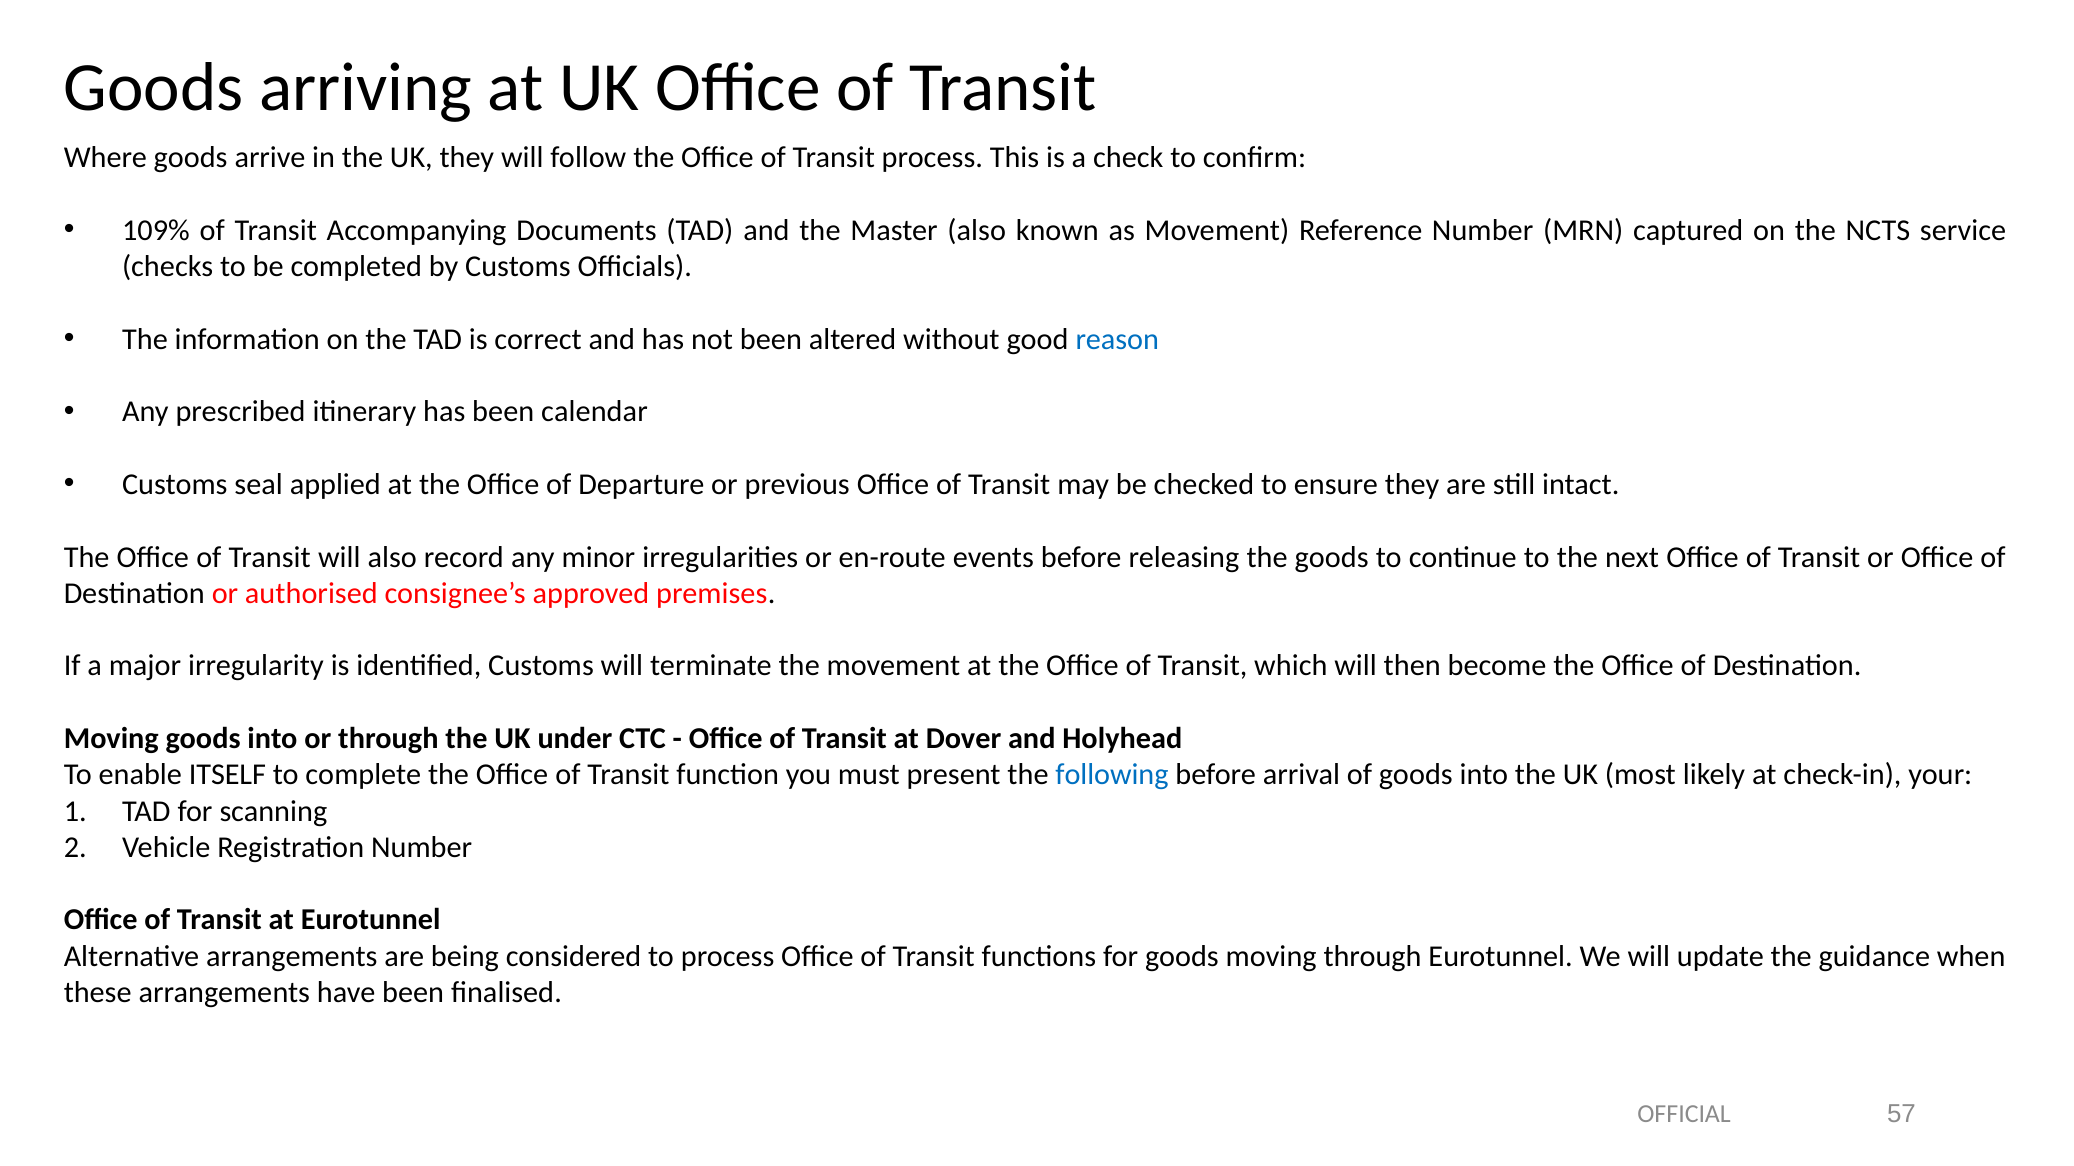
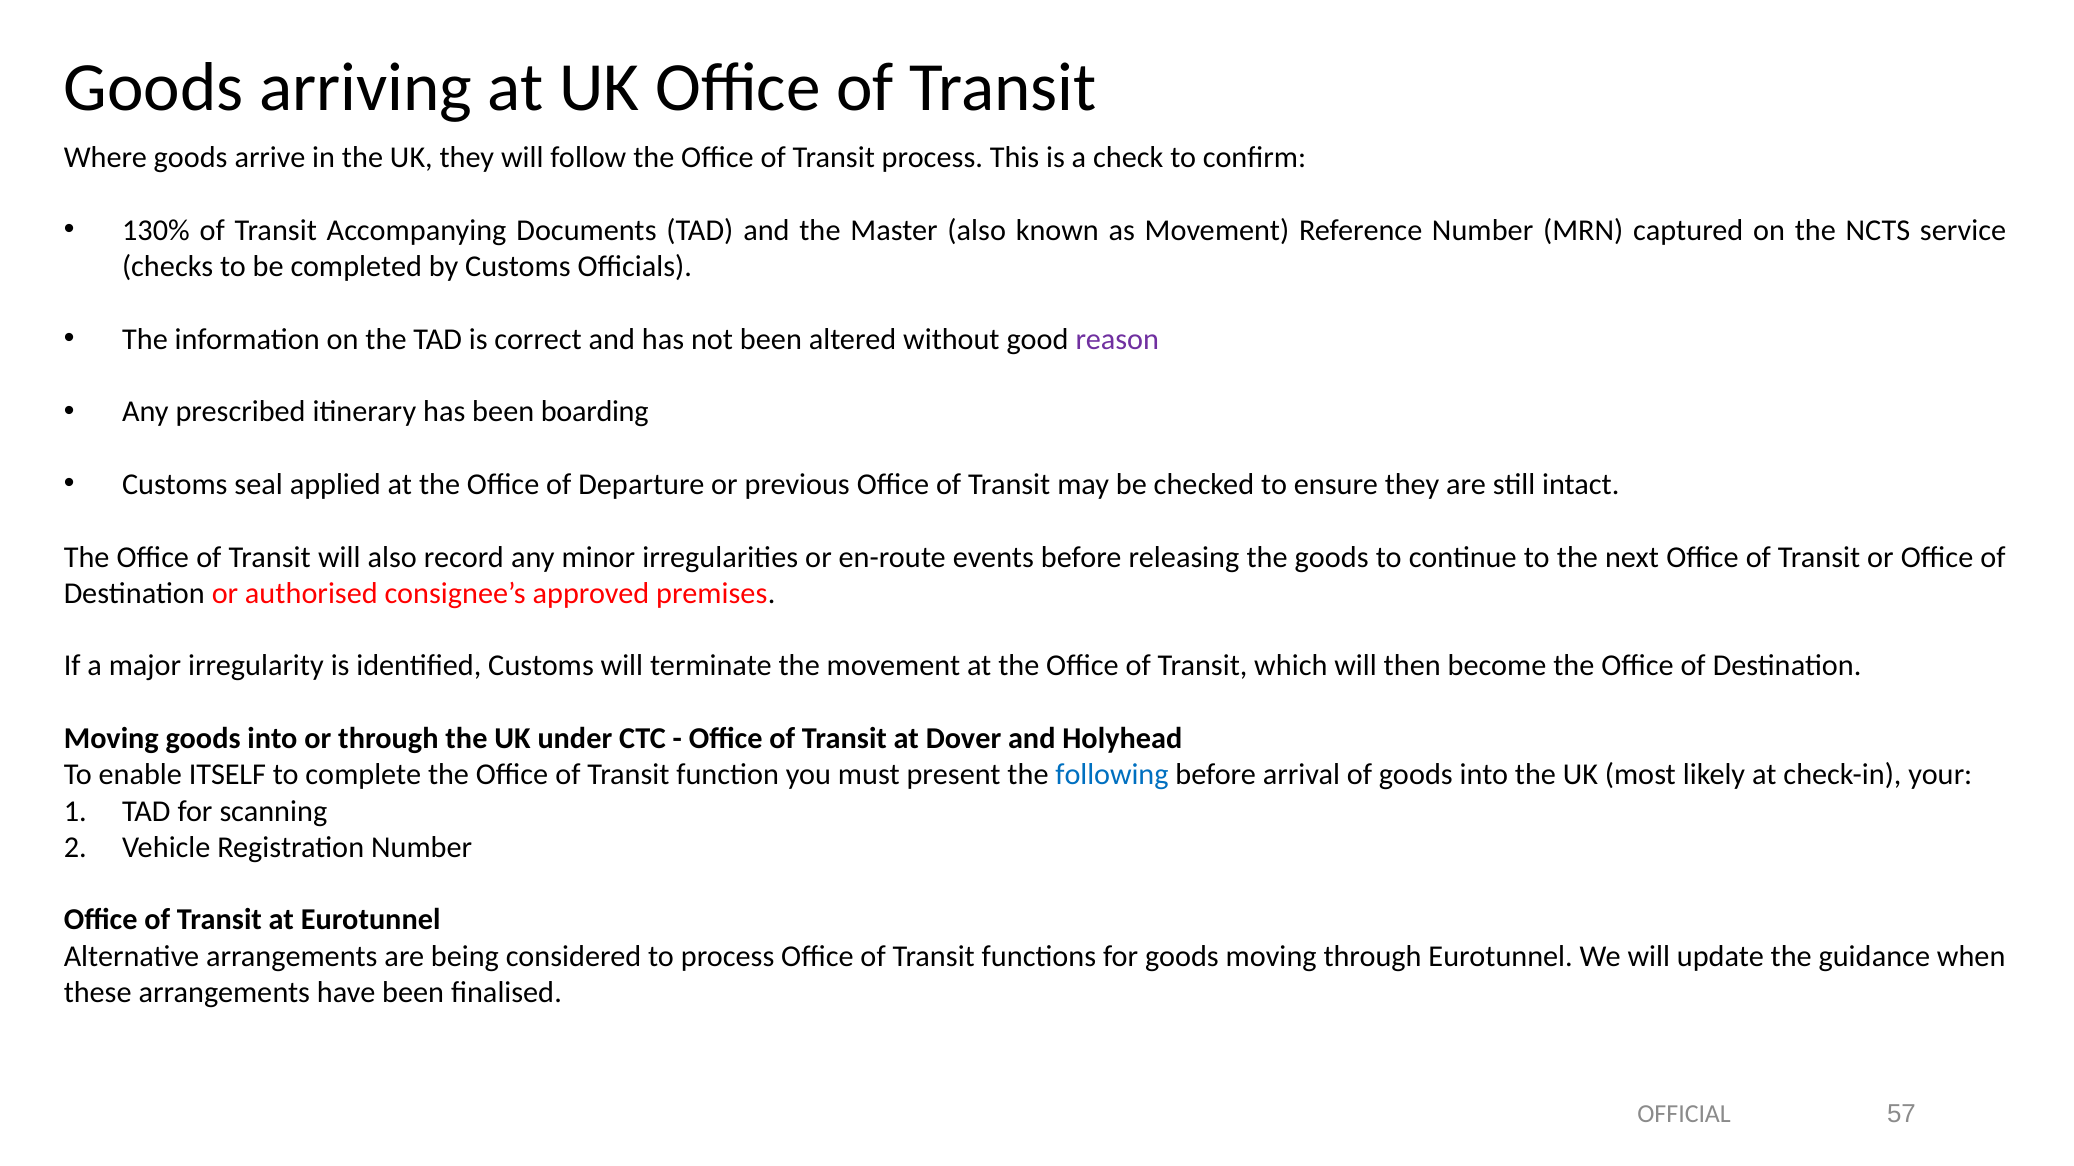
109%: 109% -> 130%
reason colour: blue -> purple
calendar: calendar -> boarding
